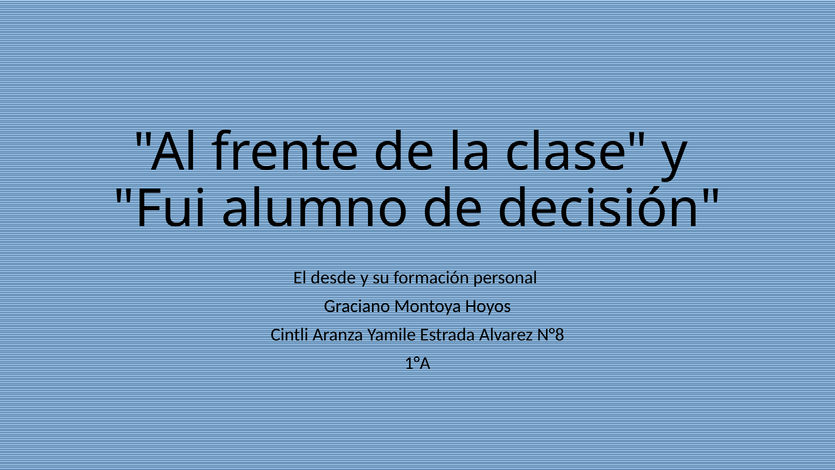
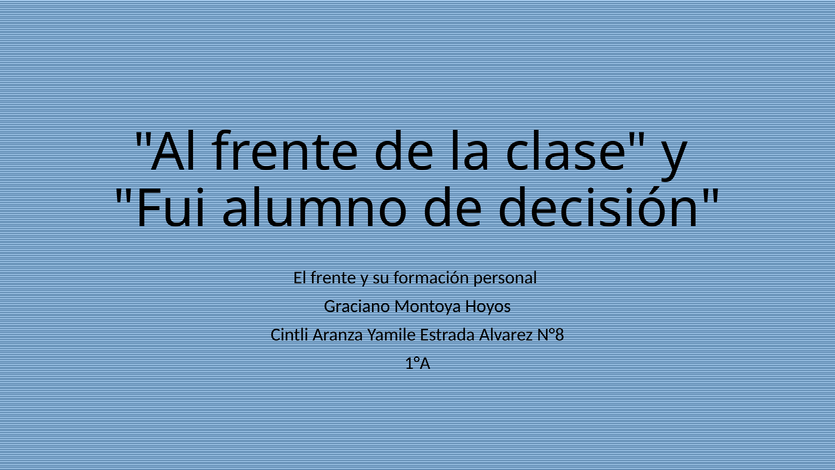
El desde: desde -> frente
